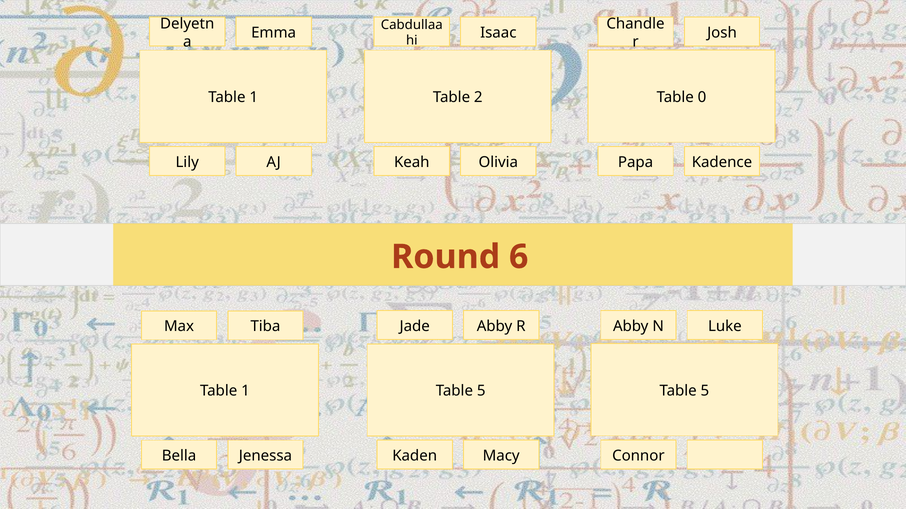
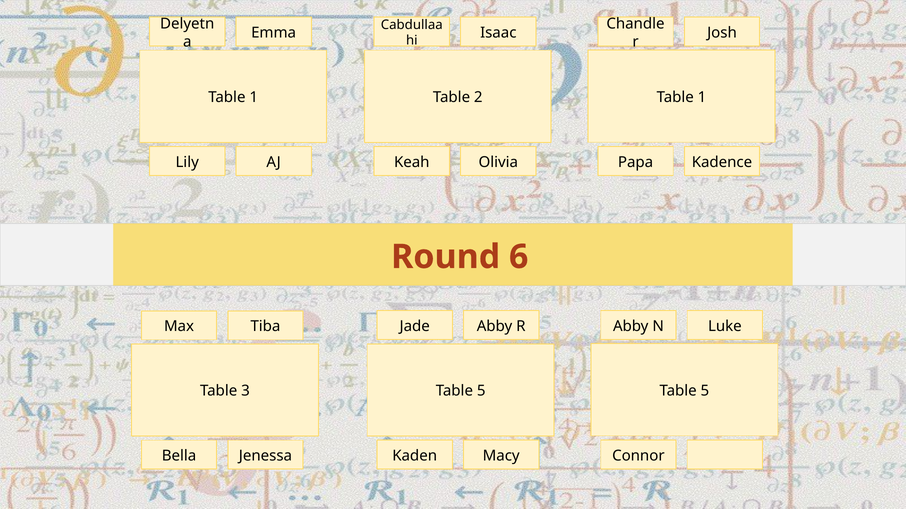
0 at (702, 97): 0 -> 1
1 at (245, 391): 1 -> 3
